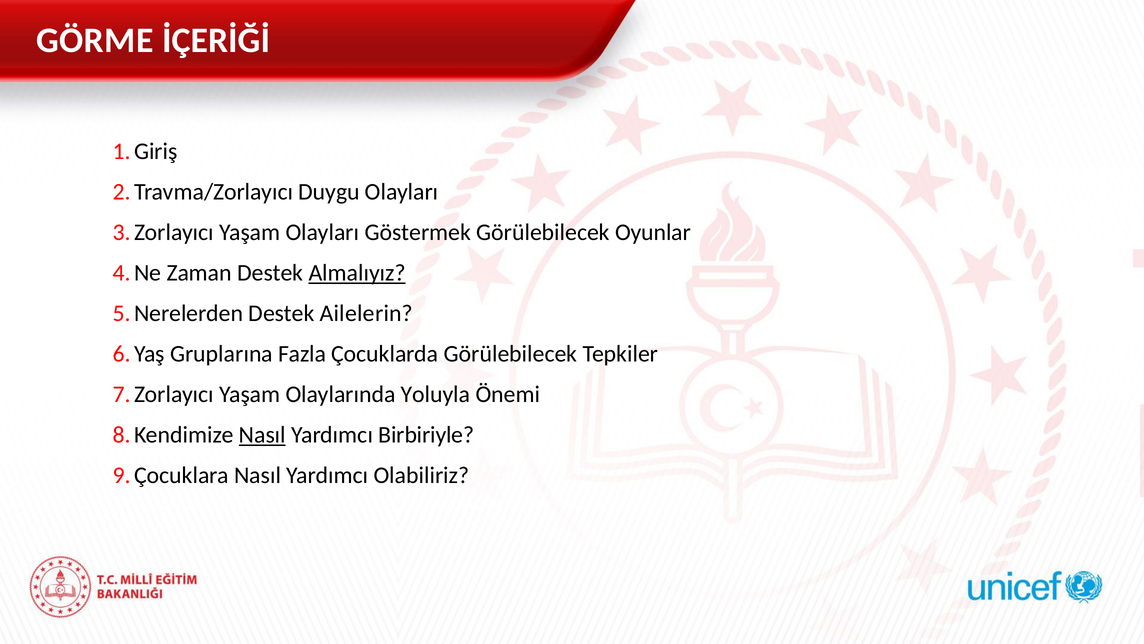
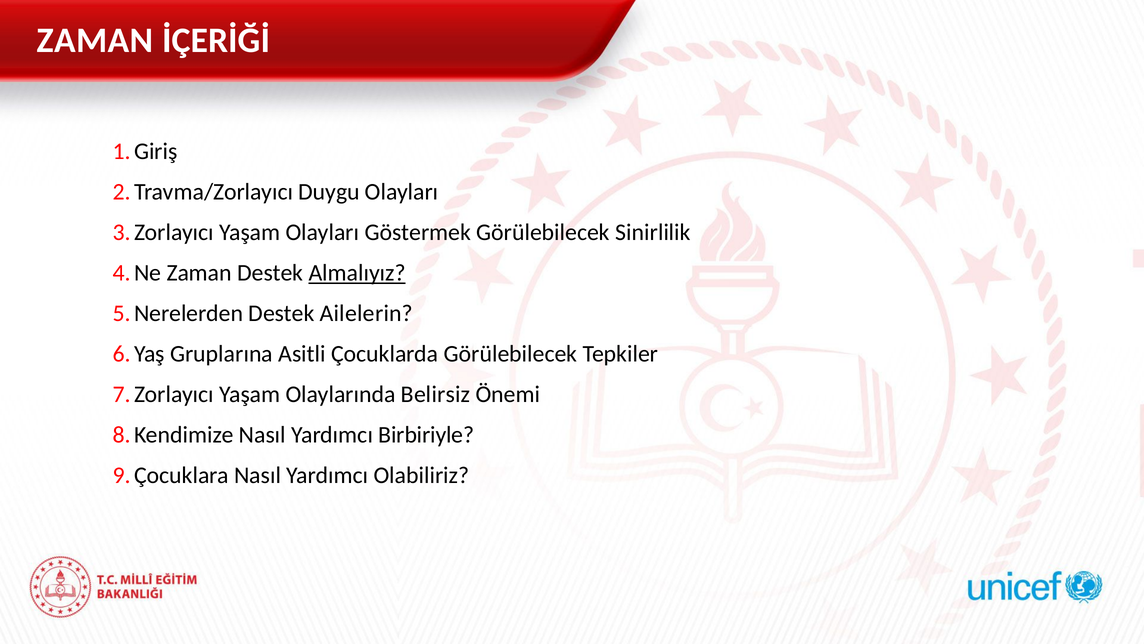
GÖRME at (95, 40): GÖRME -> ZAMAN
Oyunlar: Oyunlar -> Sinirlilik
Fazla: Fazla -> Asitli
Yoluyla: Yoluyla -> Belirsiz
Nasıl at (262, 435) underline: present -> none
